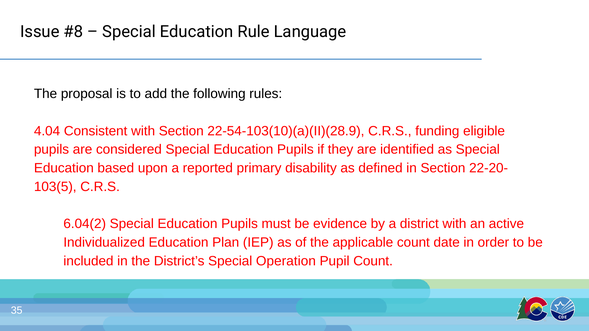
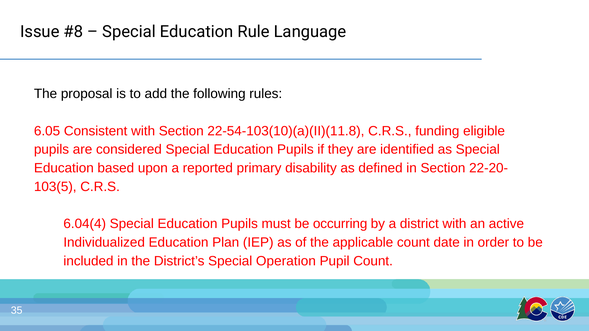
4.04: 4.04 -> 6.05
22-54-103(10)(a)(II)(28.9: 22-54-103(10)(a)(II)(28.9 -> 22-54-103(10)(a)(II)(11.8
6.04(2: 6.04(2 -> 6.04(4
evidence: evidence -> occurring
